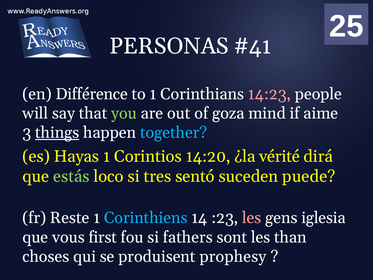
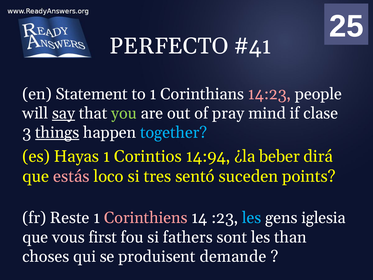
PERSONAS: PERSONAS -> PERFECTO
Différence: Différence -> Statement
say underline: none -> present
goza: goza -> pray
aime: aime -> clase
14:20: 14:20 -> 14:94
vérité: vérité -> beber
estás colour: light green -> pink
puede: puede -> points
Corinthiens colour: light blue -> pink
les at (252, 218) colour: pink -> light blue
prophesy: prophesy -> demande
